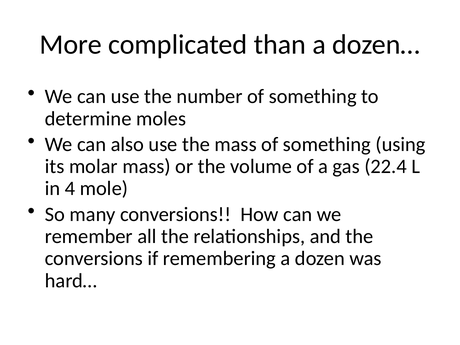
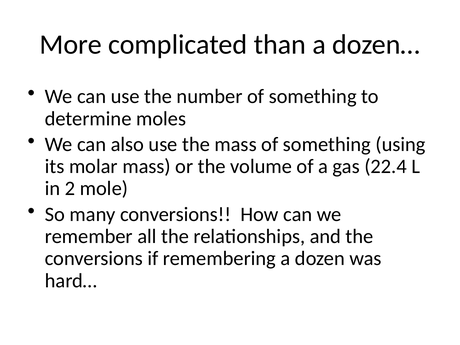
4: 4 -> 2
